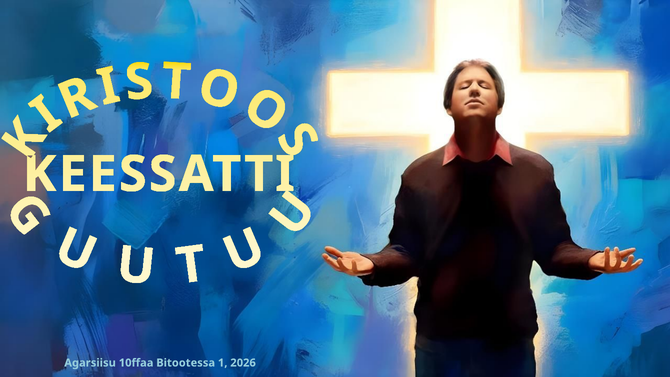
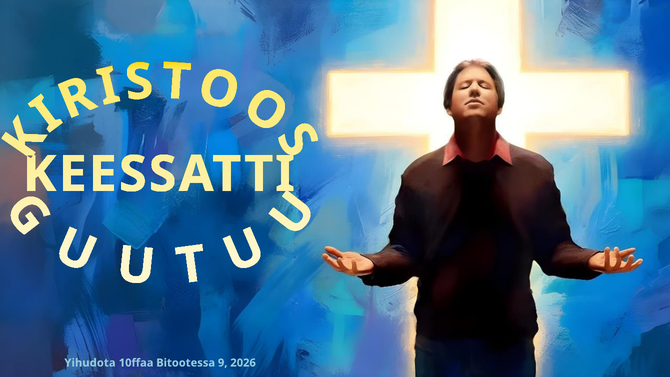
Agarsiisu: Agarsiisu -> Yihudota
1: 1 -> 9
